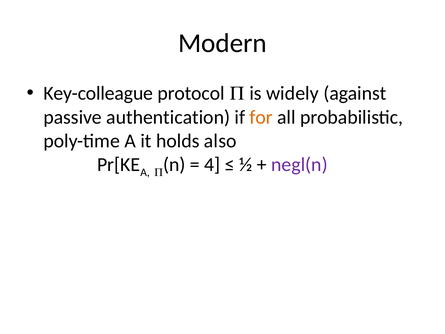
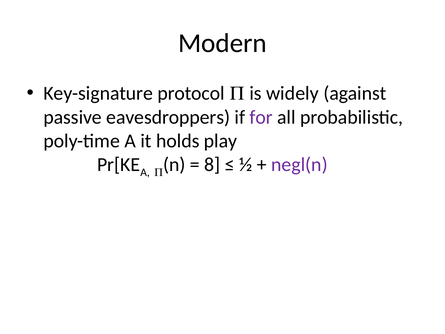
Key-colleague: Key-colleague -> Key-signature
authentication: authentication -> eavesdroppers
for colour: orange -> purple
also: also -> play
4: 4 -> 8
